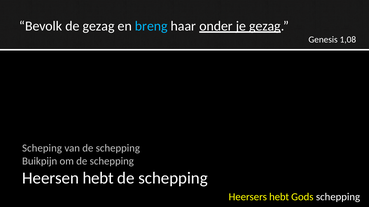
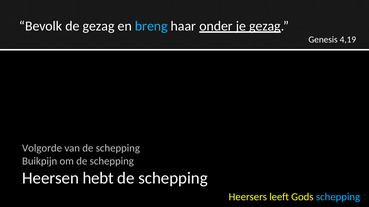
1,08: 1,08 -> 4,19
Scheping: Scheping -> Volgorde
Heersers hebt: hebt -> leeft
schepping at (338, 197) colour: white -> light blue
